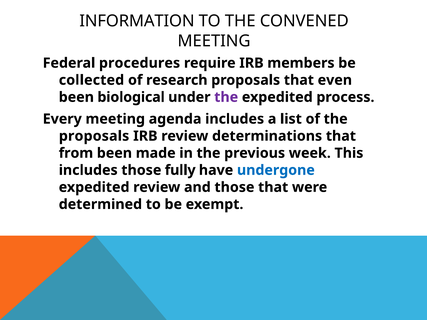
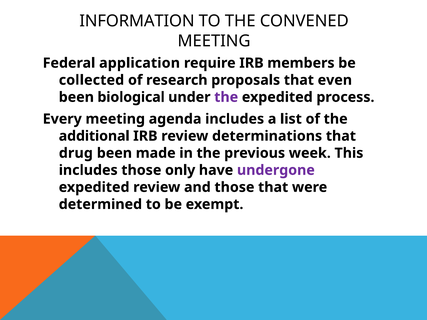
procedures: procedures -> application
proposals at (94, 136): proposals -> additional
from: from -> drug
fully: fully -> only
undergone colour: blue -> purple
